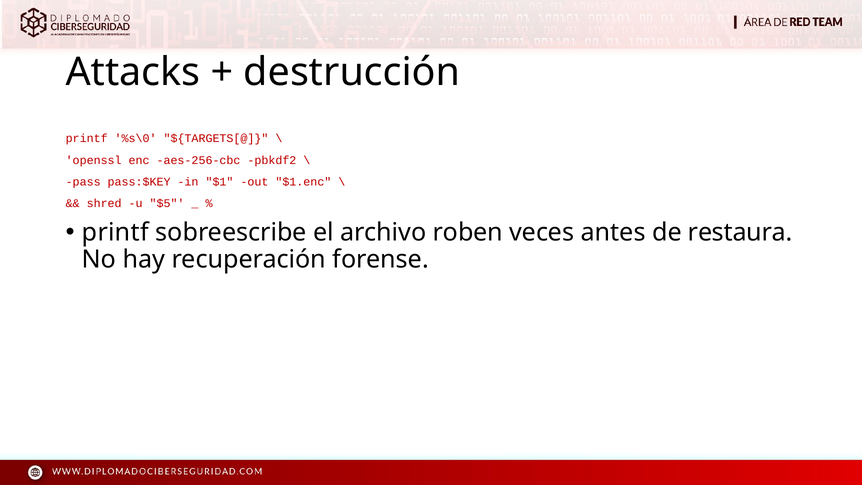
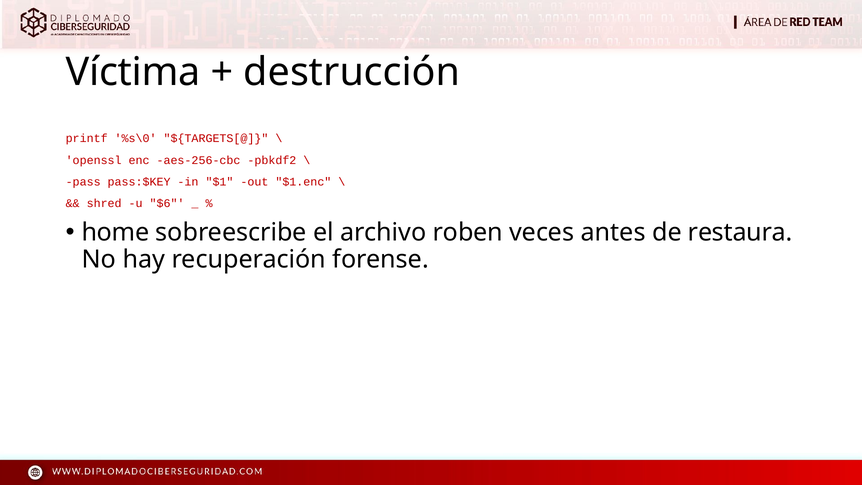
Attacks: Attacks -> Víctima
$5: $5 -> $6
printf at (115, 232): printf -> home
